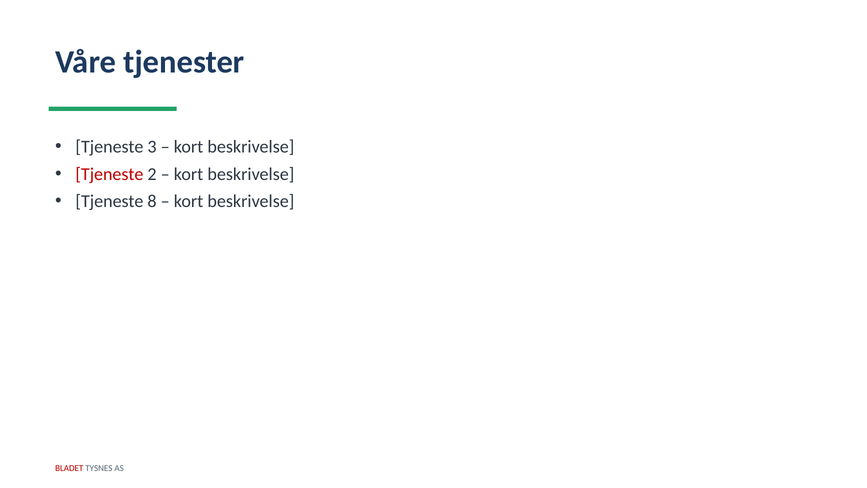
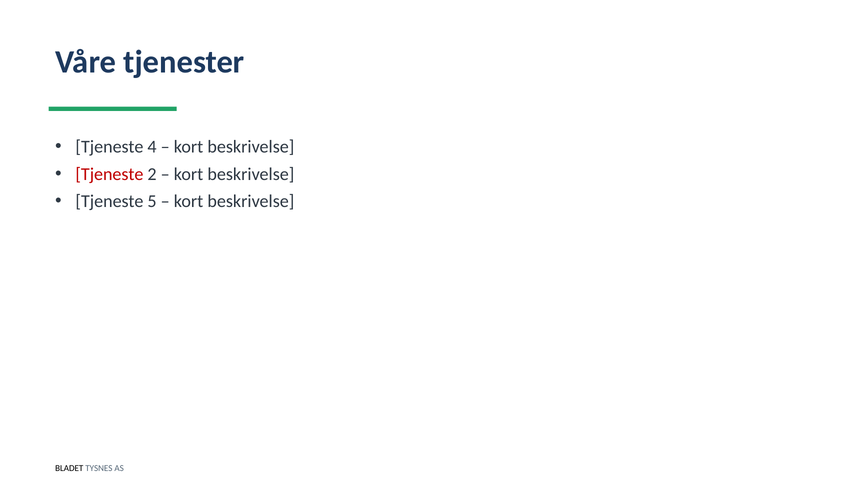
3: 3 -> 4
8: 8 -> 5
BLADET colour: red -> black
